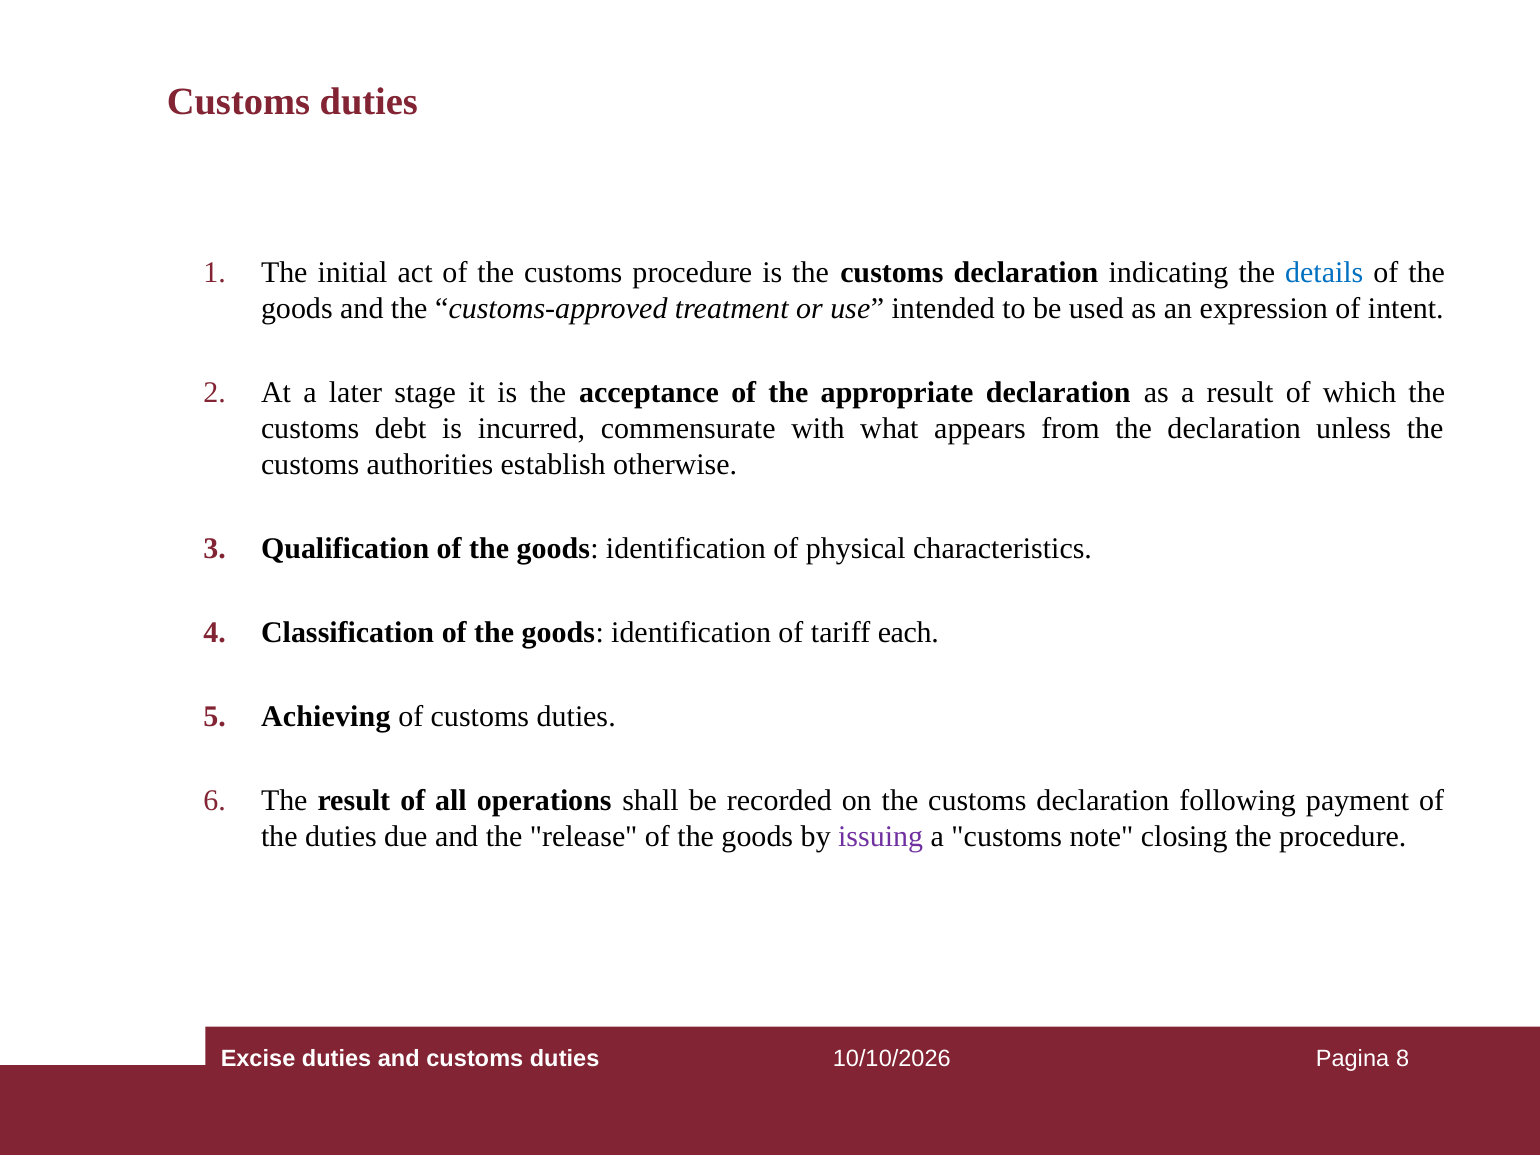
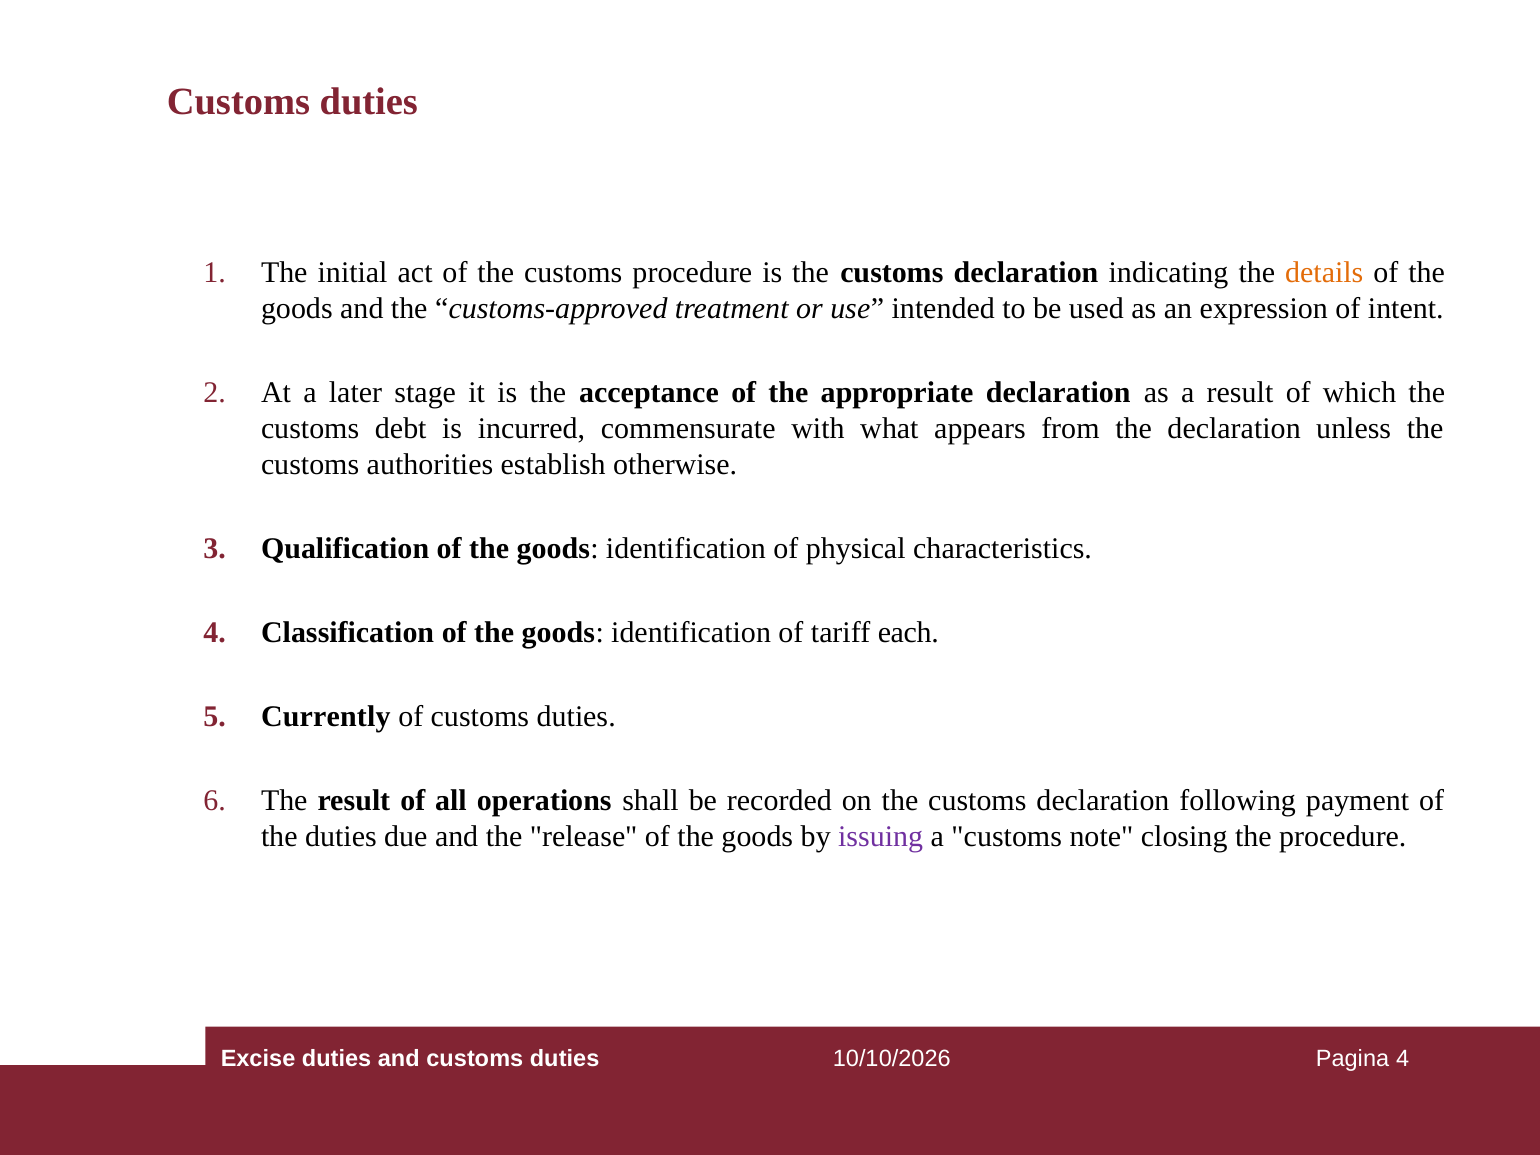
details colour: blue -> orange
Achieving: Achieving -> Currently
Pagina 8: 8 -> 4
